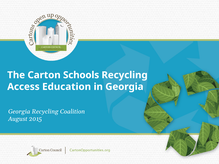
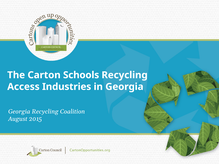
Education: Education -> Industries
